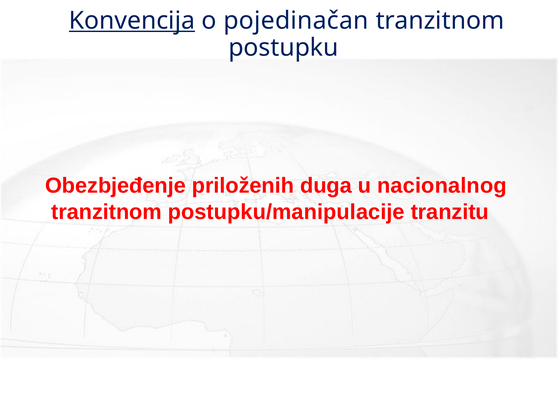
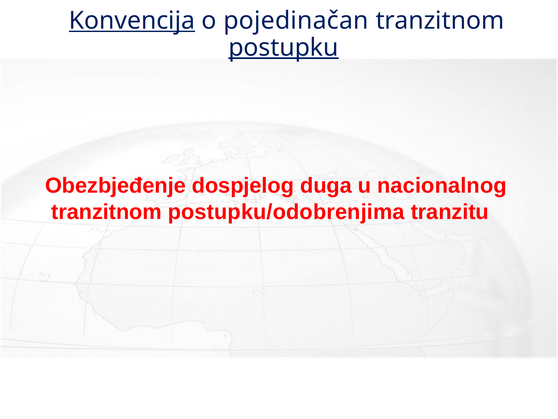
postupku underline: none -> present
priloženih: priloženih -> dospjelog
postupku/manipulacije: postupku/manipulacije -> postupku/odobrenjima
